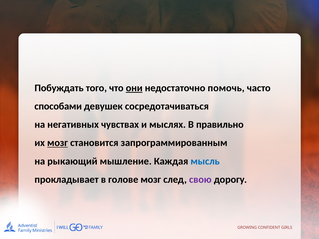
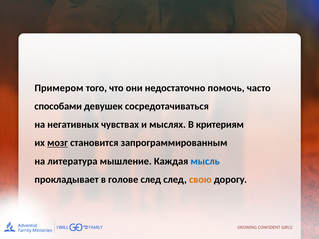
Побуждать: Побуждать -> Примером
они underline: present -> none
правильно: правильно -> критериям
рыкающий: рыкающий -> литература
голове мозг: мозг -> след
свою colour: purple -> orange
